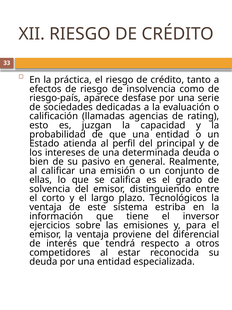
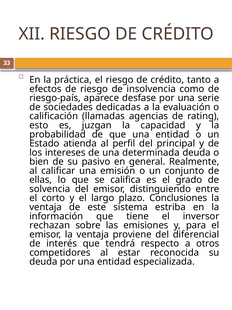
Tecnológicos: Tecnológicos -> Conclusiones
ejercicios: ejercicios -> rechazan
